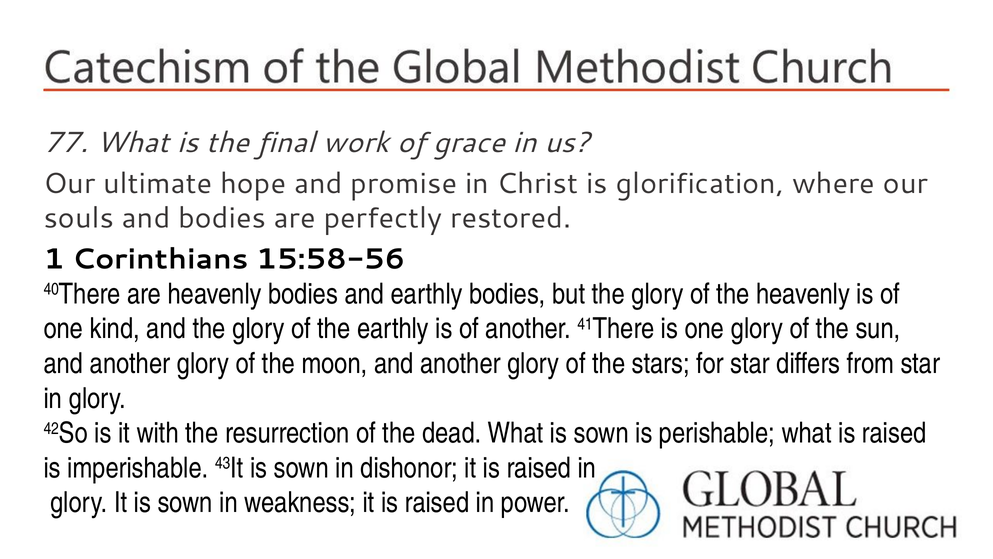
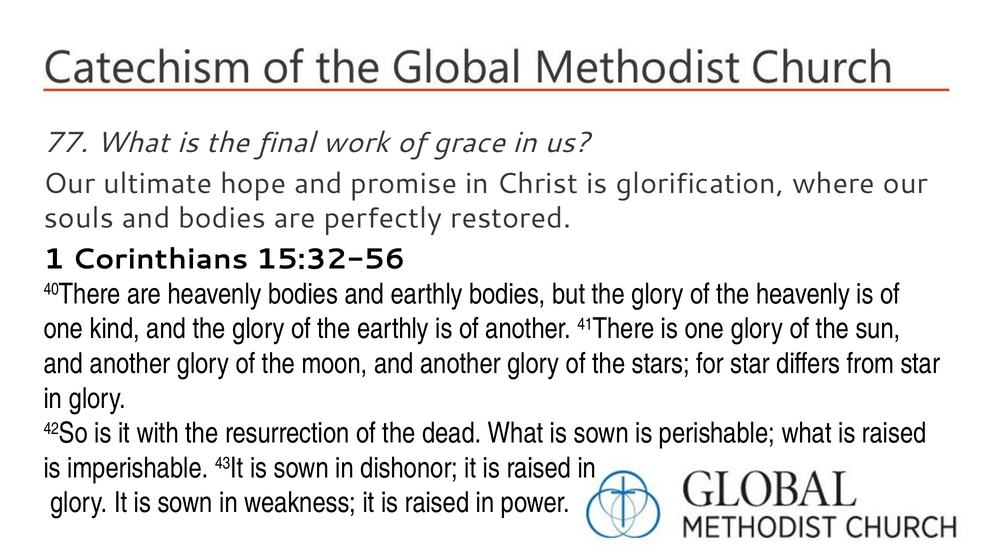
15:58-56: 15:58-56 -> 15:32-56
